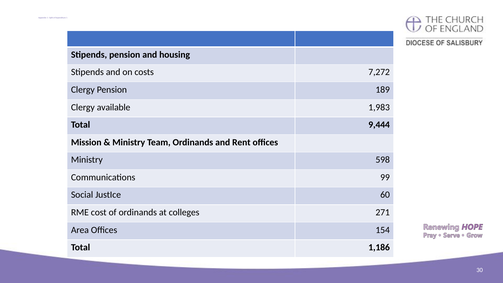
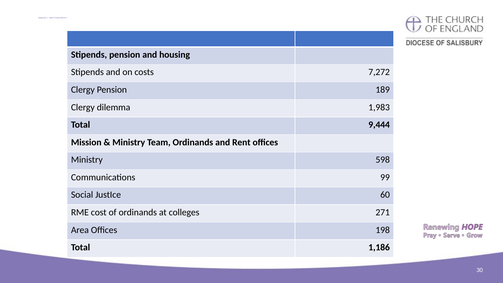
available: available -> dilemma
154: 154 -> 198
